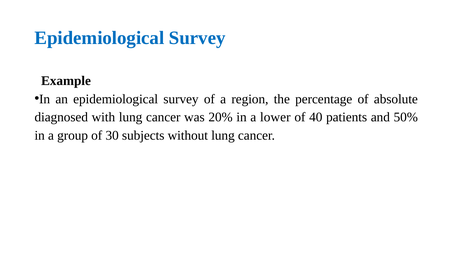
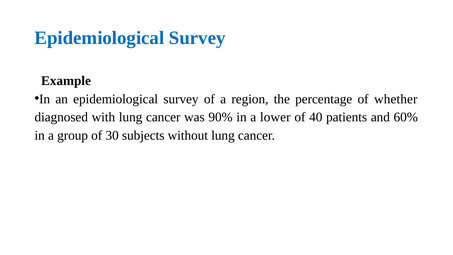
absolute: absolute -> whether
20%: 20% -> 90%
50%: 50% -> 60%
